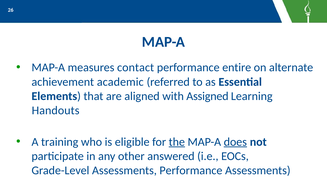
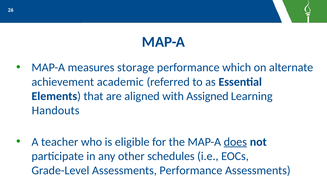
contact: contact -> storage
entire: entire -> which
training: training -> teacher
the underline: present -> none
answered: answered -> schedules
